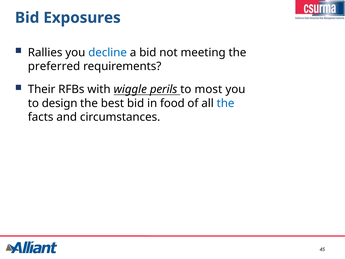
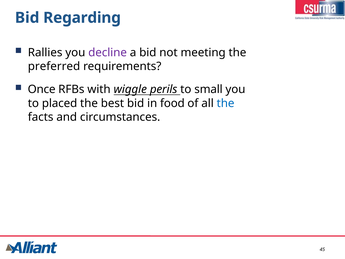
Exposures: Exposures -> Regarding
decline colour: blue -> purple
Their: Their -> Once
most: most -> small
design: design -> placed
